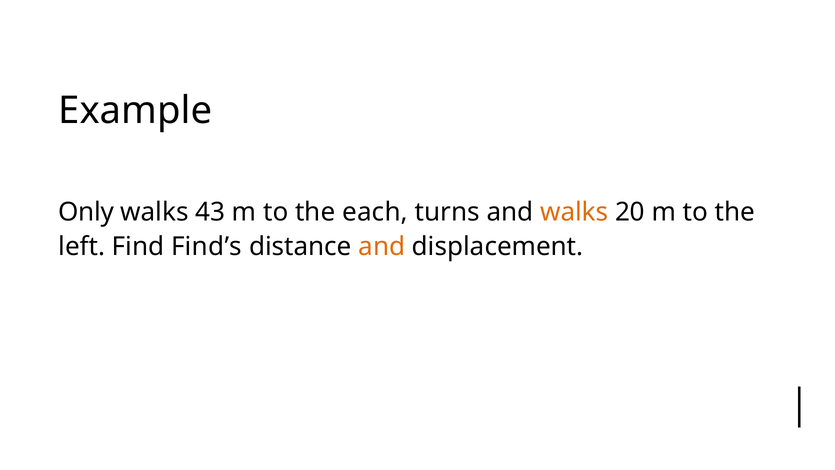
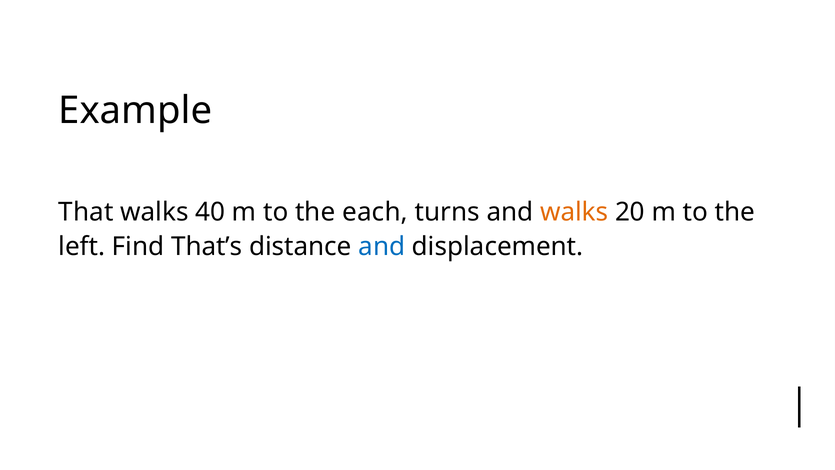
Only: Only -> That
43: 43 -> 40
Find’s: Find’s -> That’s
and at (382, 247) colour: orange -> blue
